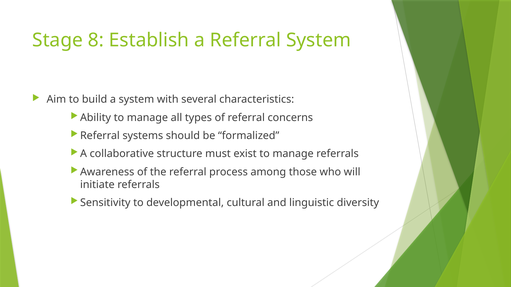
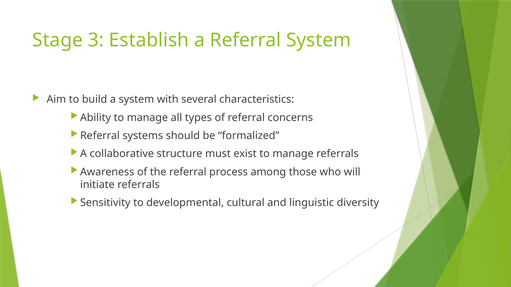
8: 8 -> 3
